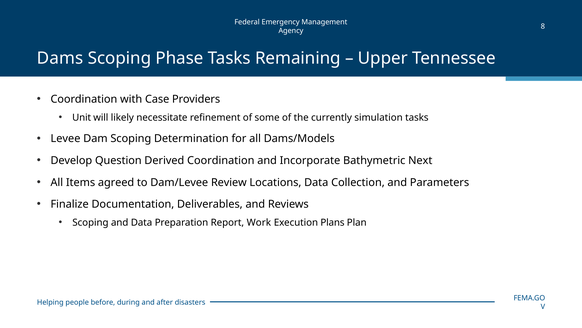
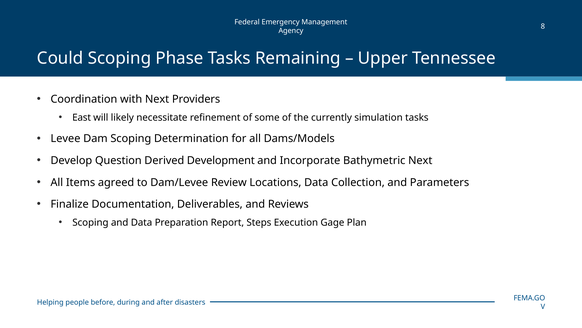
Dams: Dams -> Could
with Case: Case -> Next
Unit: Unit -> East
Derived Coordination: Coordination -> Development
Work: Work -> Steps
Plans: Plans -> Gage
